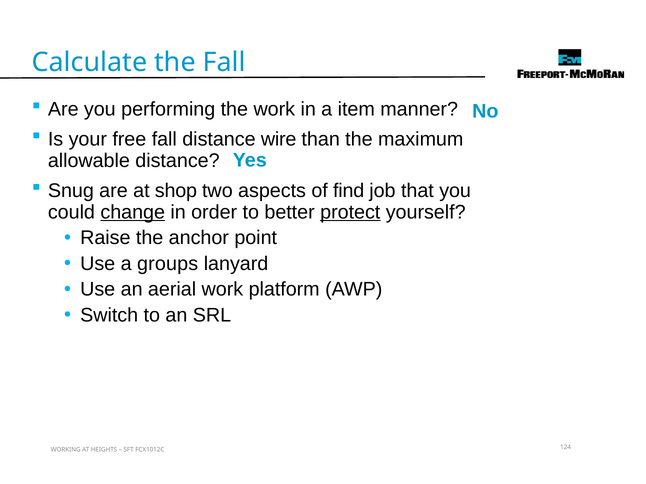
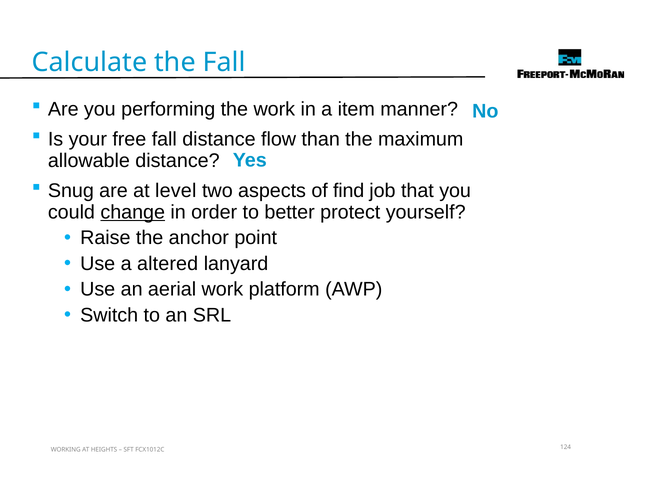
wire: wire -> flow
shop: shop -> level
protect underline: present -> none
groups: groups -> altered
